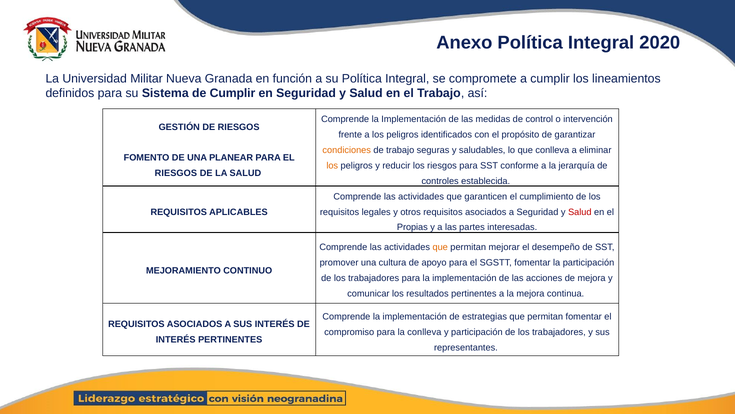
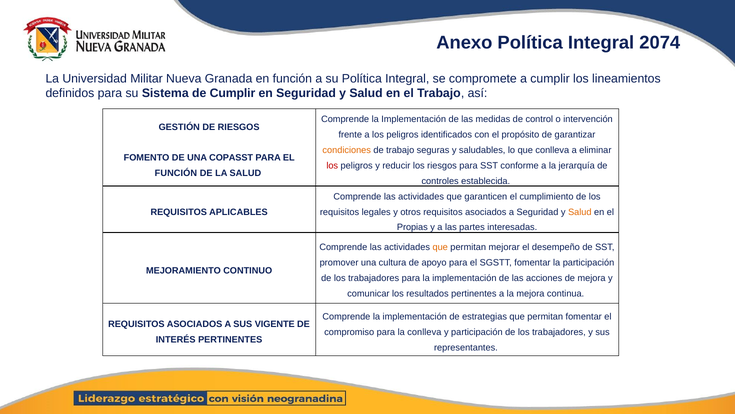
2020: 2020 -> 2074
PLANEAR: PLANEAR -> COPASST
los at (332, 165) colour: orange -> red
RIESGOS at (176, 173): RIESGOS -> FUNCIÓN
Salud at (580, 212) colour: red -> orange
SUS INTERÉS: INTERÉS -> VIGENTE
